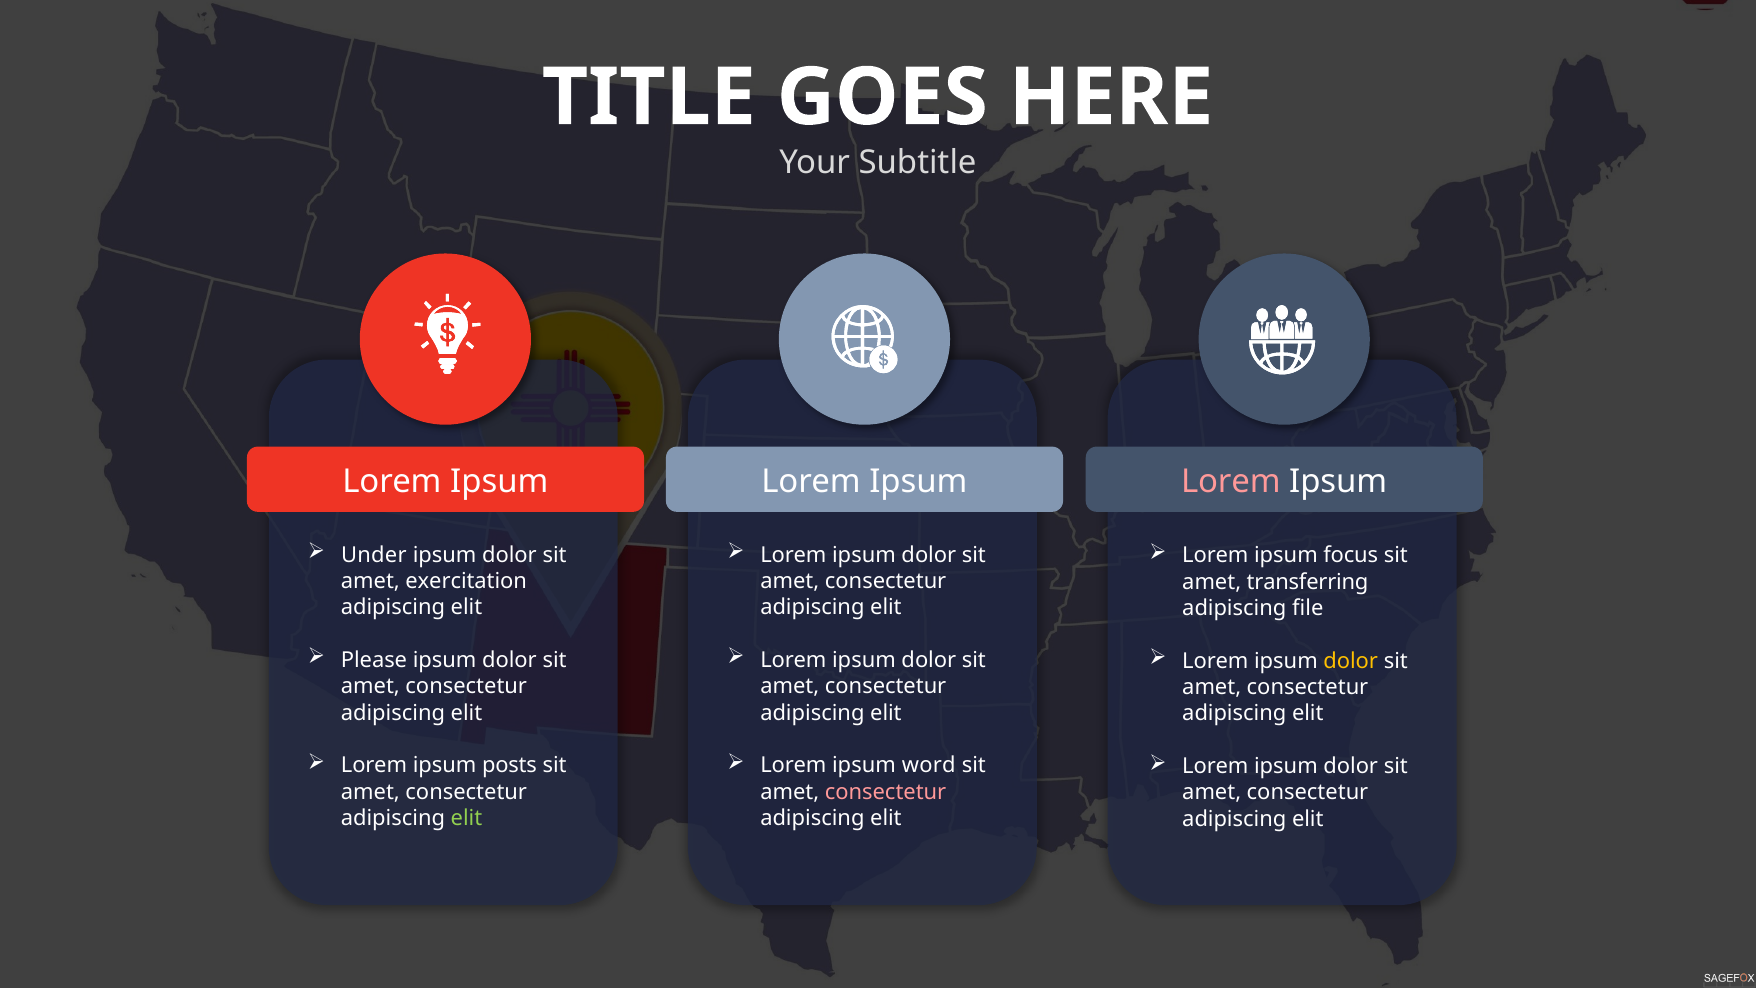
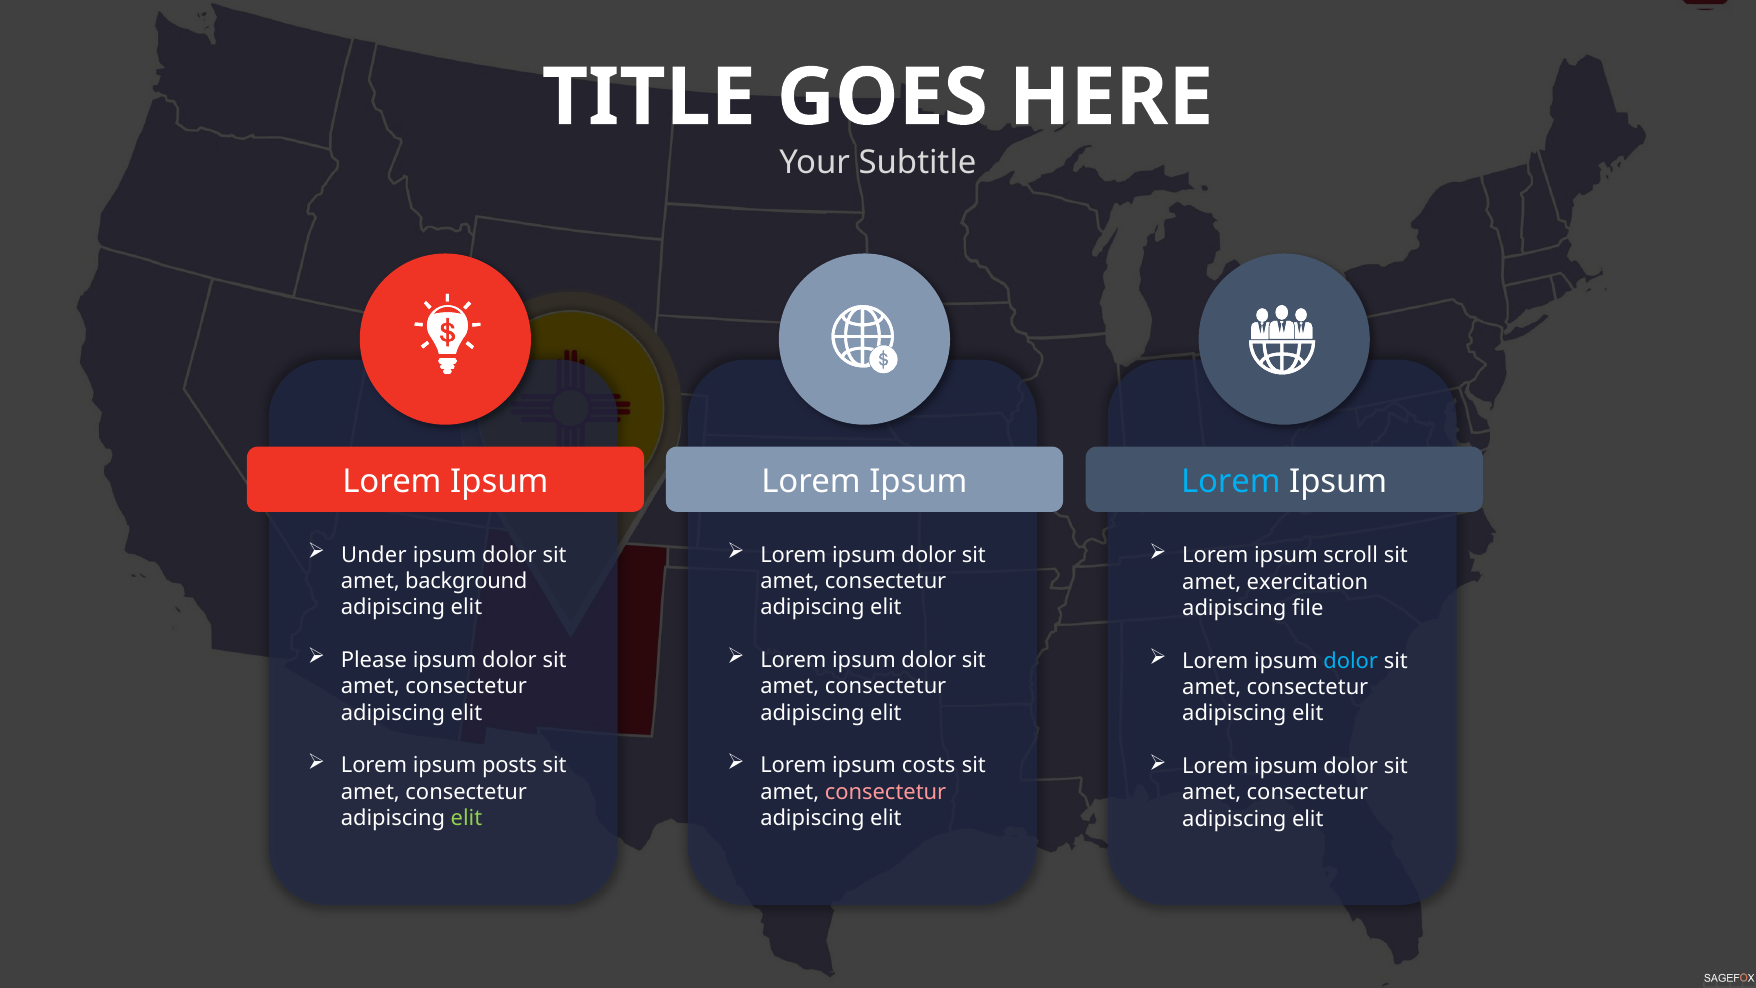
Lorem at (1231, 481) colour: pink -> light blue
focus: focus -> scroll
exercitation: exercitation -> background
transferring: transferring -> exercitation
dolor at (1351, 661) colour: yellow -> light blue
word: word -> costs
